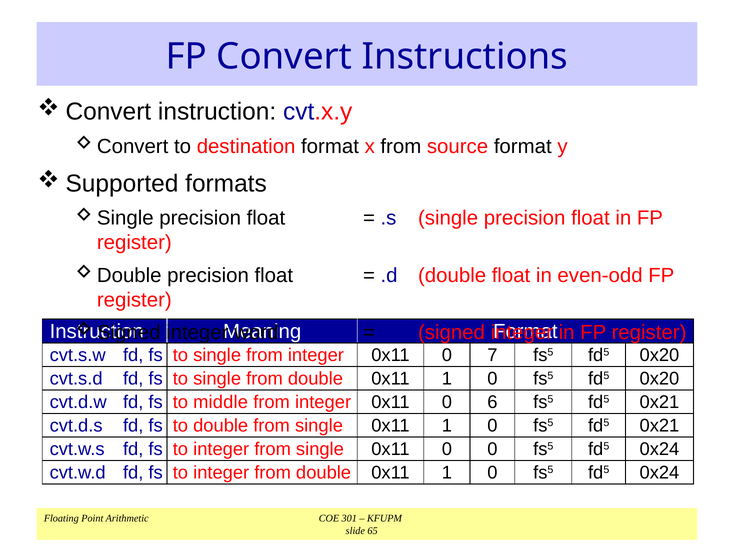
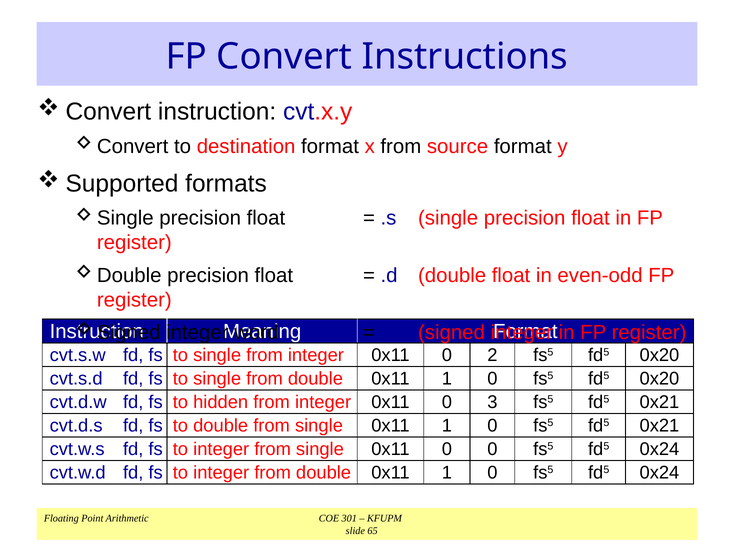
7: 7 -> 2
middle: middle -> hidden
6: 6 -> 3
